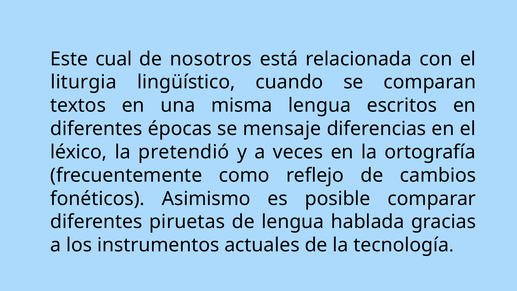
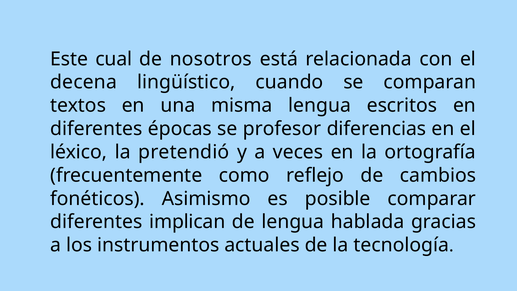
liturgia: liturgia -> decena
mensaje: mensaje -> profesor
piruetas: piruetas -> implican
